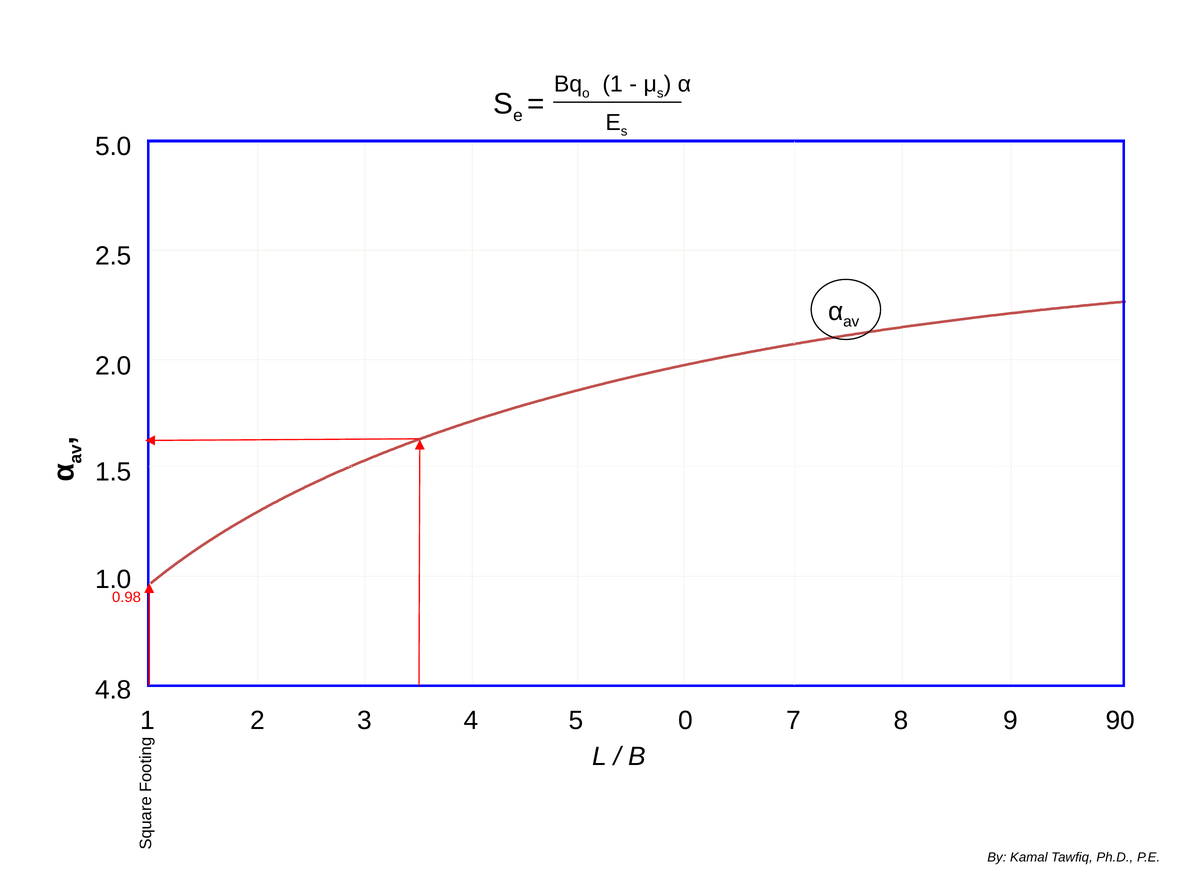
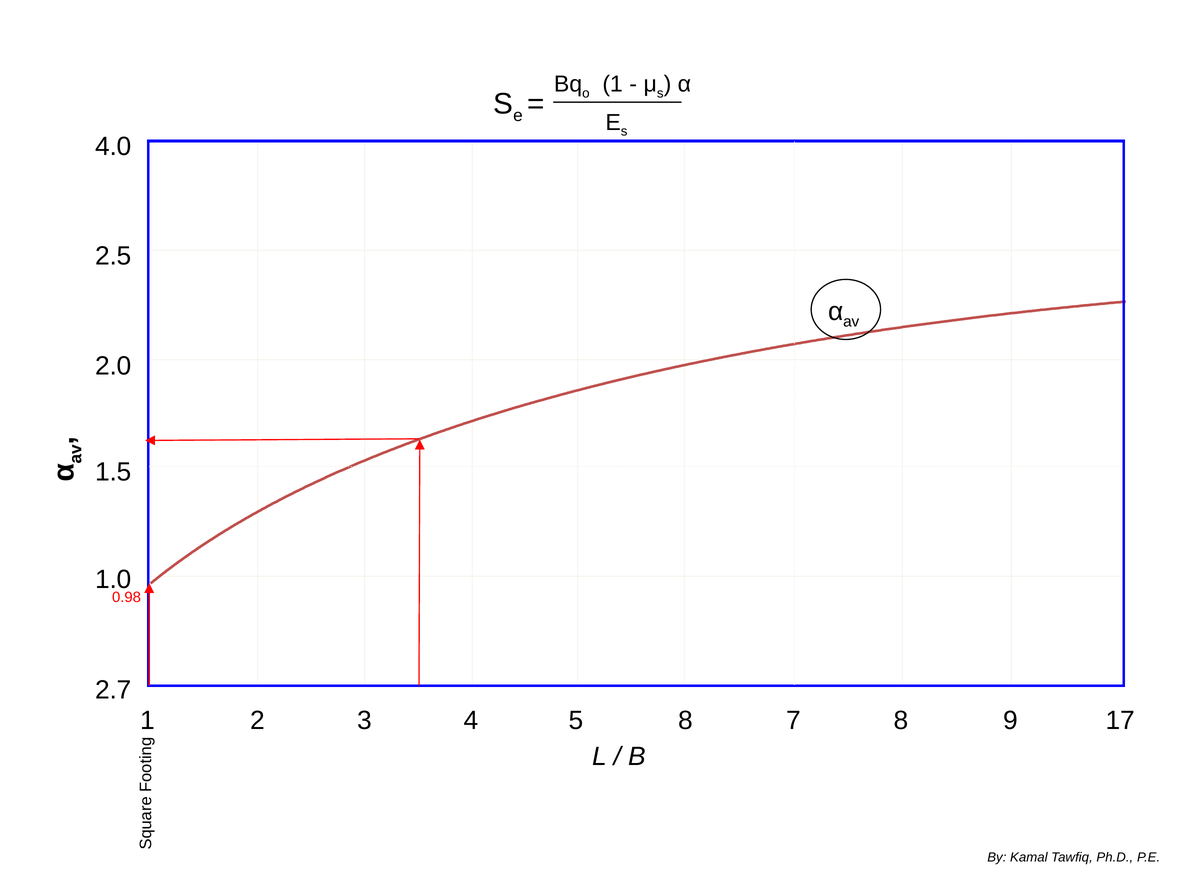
5.0: 5.0 -> 4.0
4.8: 4.8 -> 2.7
5 0: 0 -> 8
90: 90 -> 17
